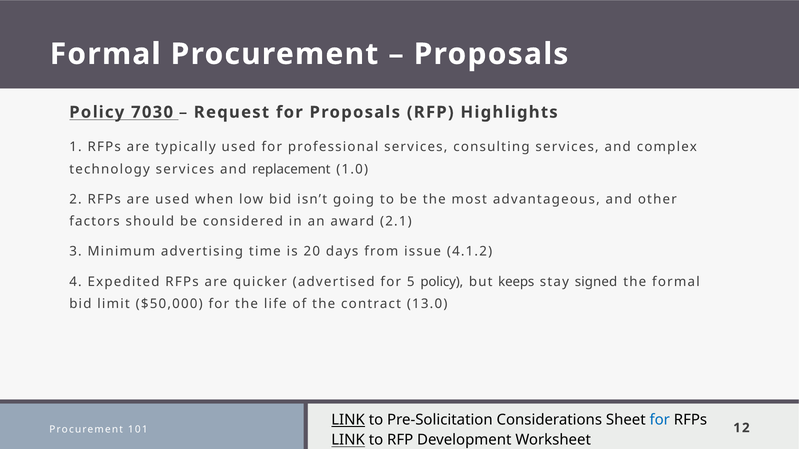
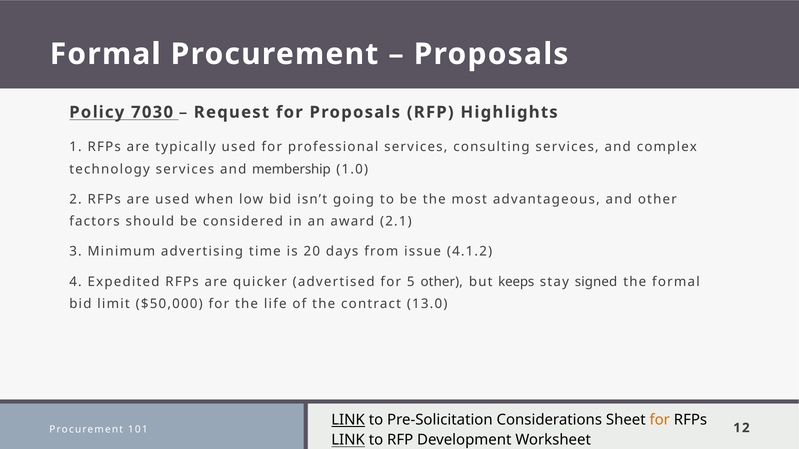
replacement: replacement -> membership
5 policy: policy -> other
for at (660, 420) colour: blue -> orange
